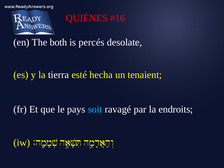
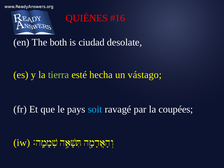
percés: percés -> ciudad
tierra colour: white -> light green
tenaient: tenaient -> vástago
endroits: endroits -> coupées
